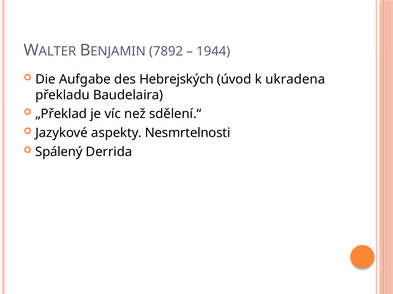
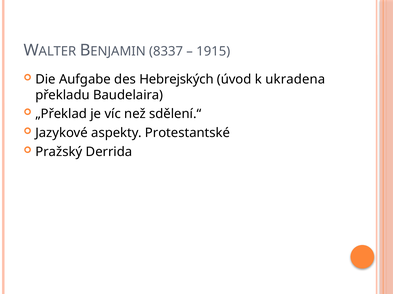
7892: 7892 -> 8337
1944: 1944 -> 1915
Nesmrtelnosti: Nesmrtelnosti -> Protestantské
Spálený: Spálený -> Pražský
